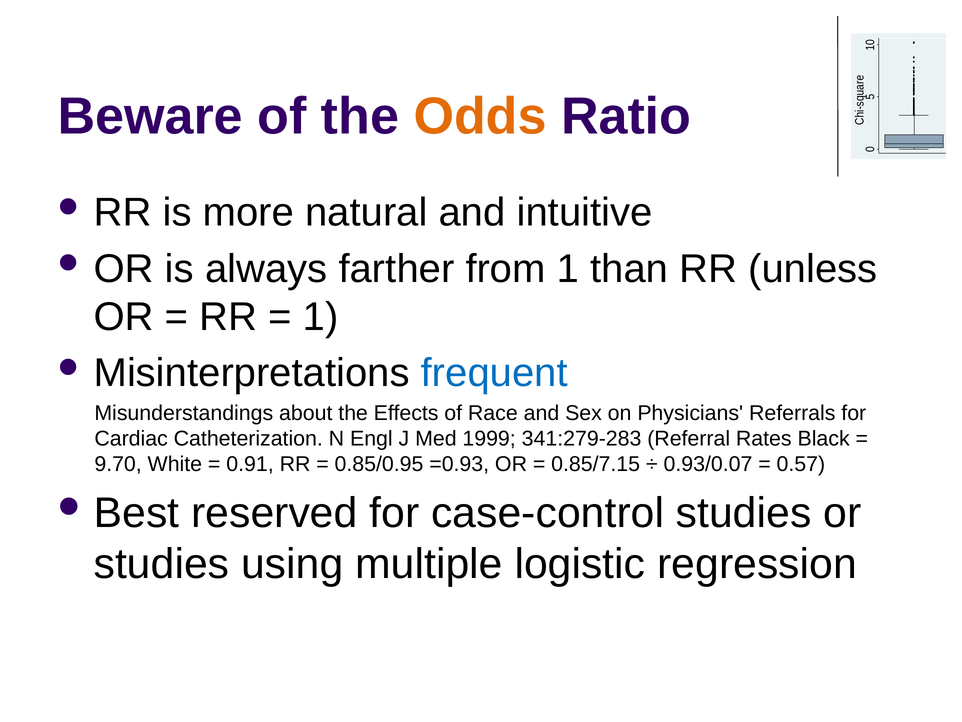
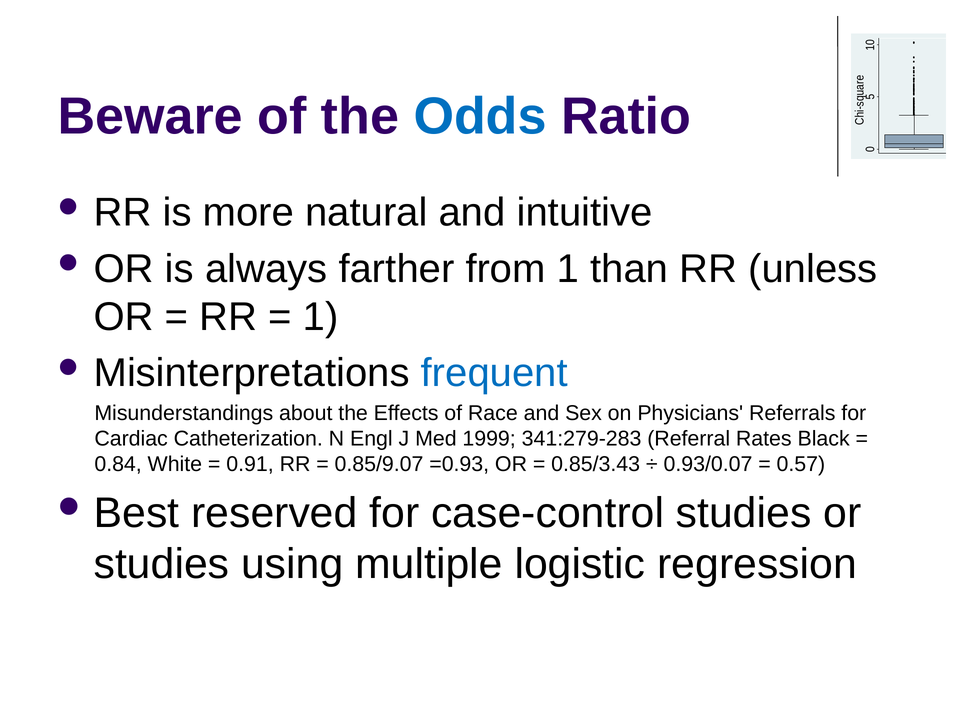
Odds colour: orange -> blue
9.70: 9.70 -> 0.84
0.85/0.95: 0.85/0.95 -> 0.85/9.07
0.85/7.15: 0.85/7.15 -> 0.85/3.43
